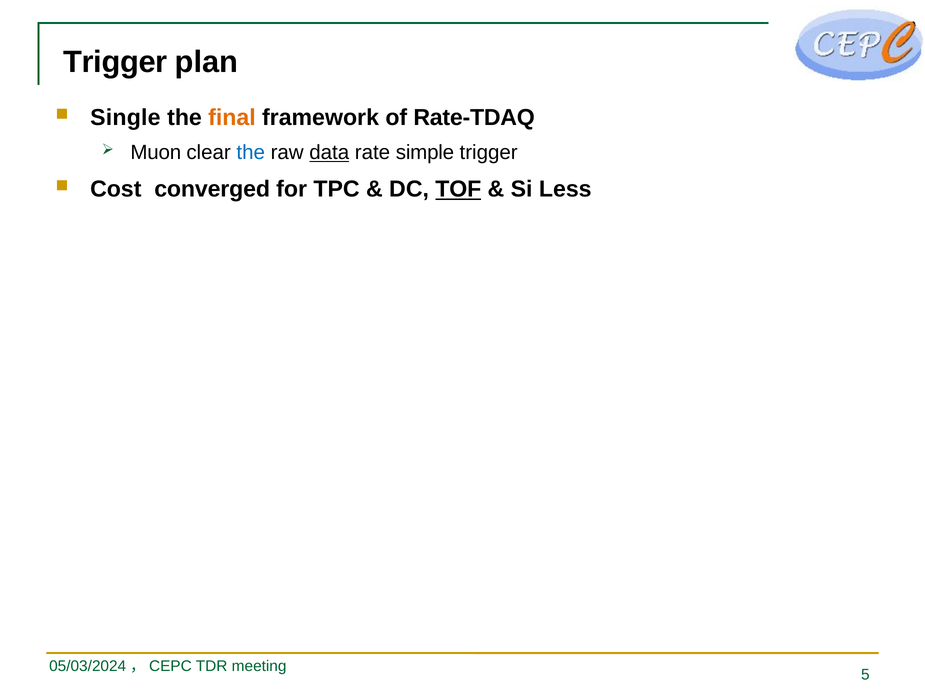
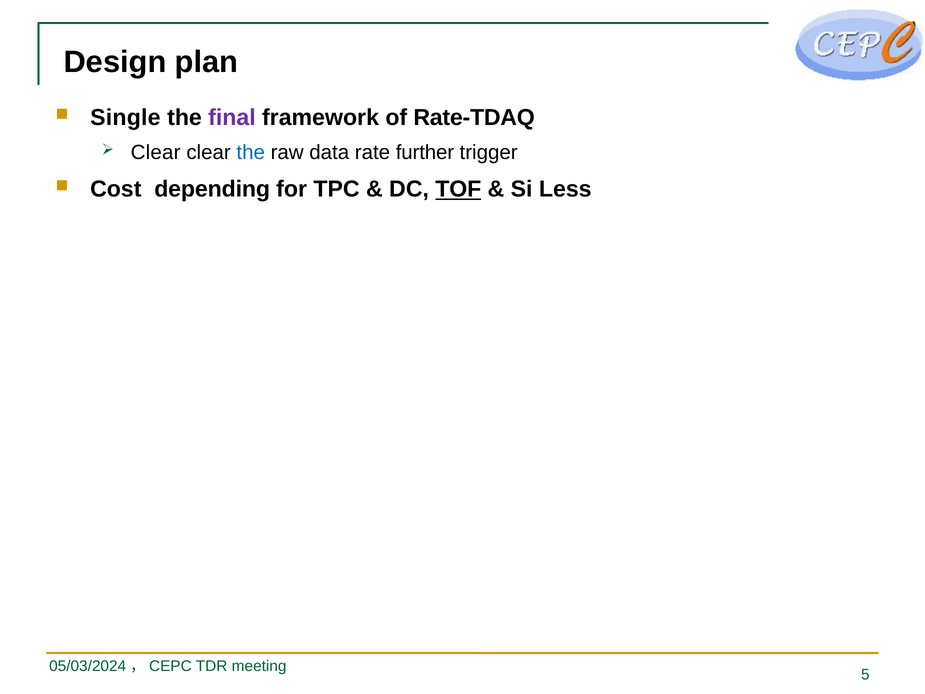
Trigger at (115, 62): Trigger -> Design
final colour: orange -> purple
Muon at (156, 153): Muon -> Clear
data underline: present -> none
simple: simple -> further
converged: converged -> depending
